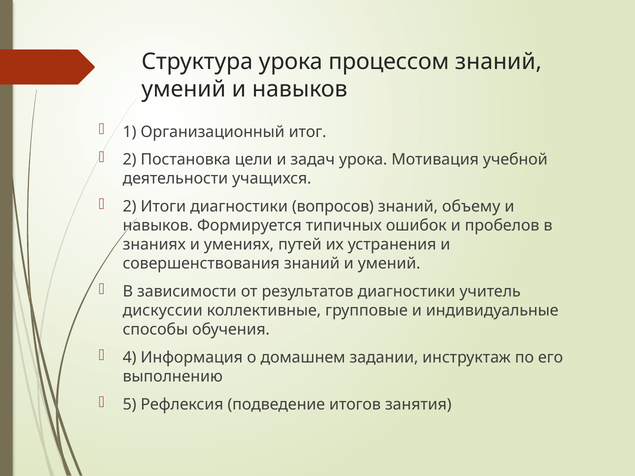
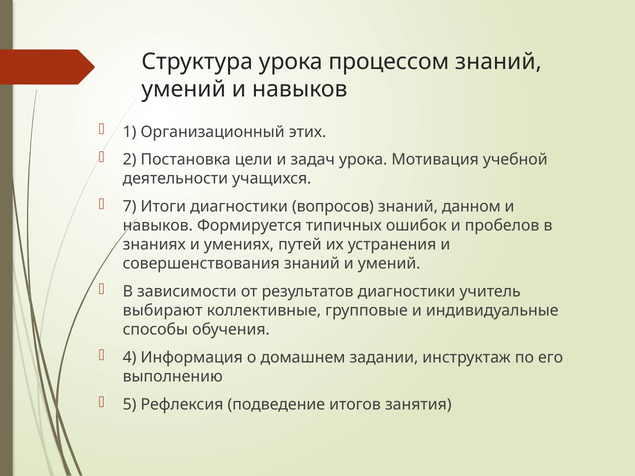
итог: итог -> этих
2 at (130, 207): 2 -> 7
объему: объему -> данном
дискуссии: дискуссии -> выбирают
